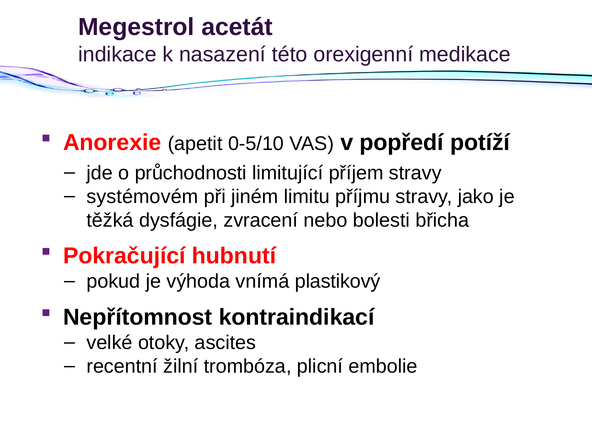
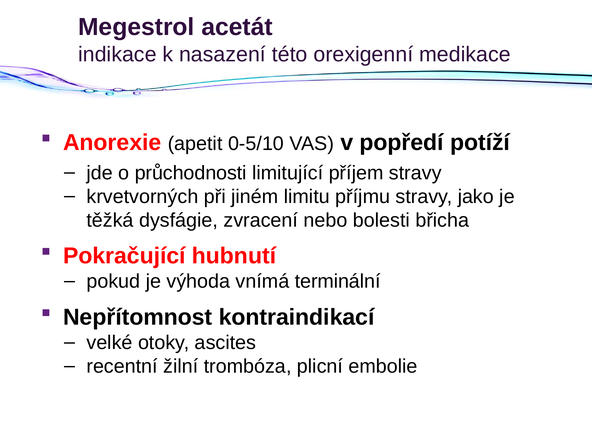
systémovém: systémovém -> krvetvorných
plastikový: plastikový -> terminální
